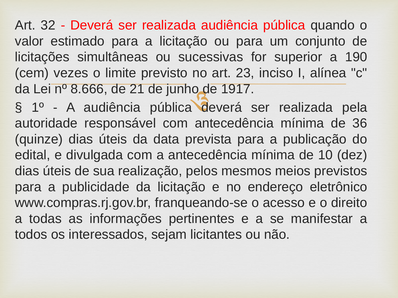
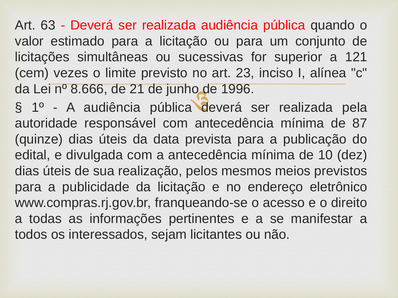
32: 32 -> 63
190: 190 -> 121
1917: 1917 -> 1996
36: 36 -> 87
